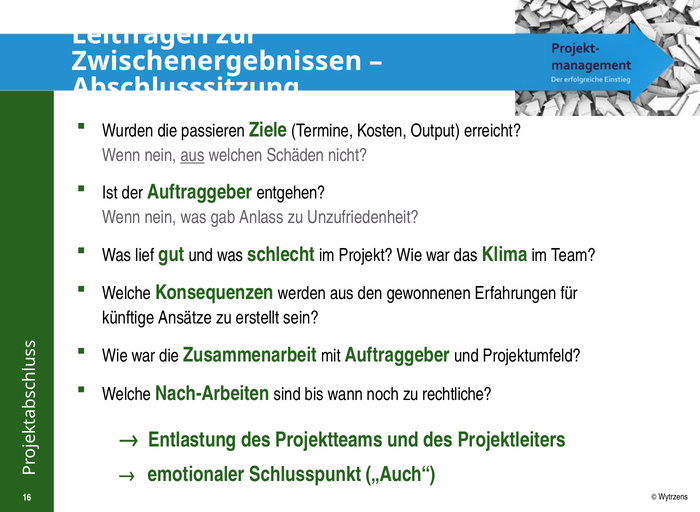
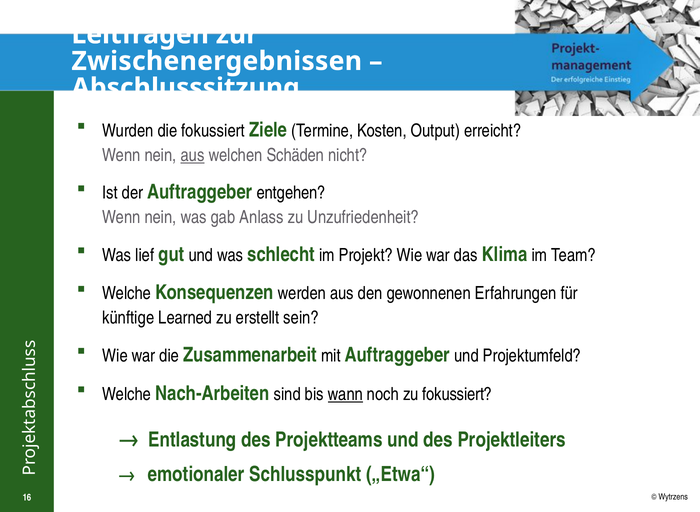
die passieren: passieren -> fokussiert
Ansätze: Ansätze -> Learned
wann underline: none -> present
zu rechtliche: rechtliche -> fokussiert
„Auch“: „Auch“ -> „Etwa“
